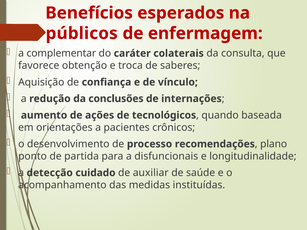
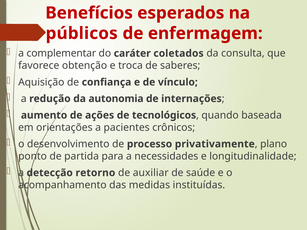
colaterais: colaterais -> coletados
conclusões: conclusões -> autonomia
recomendações: recomendações -> privativamente
disfuncionais: disfuncionais -> necessidades
cuidado: cuidado -> retorno
